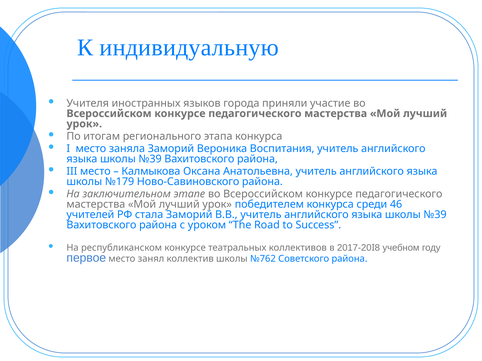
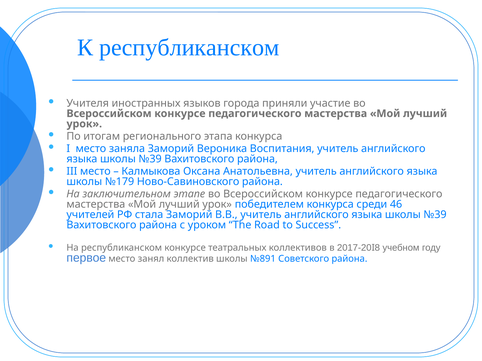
К индивидуальную: индивидуальную -> республиканском
№762: №762 -> №891
